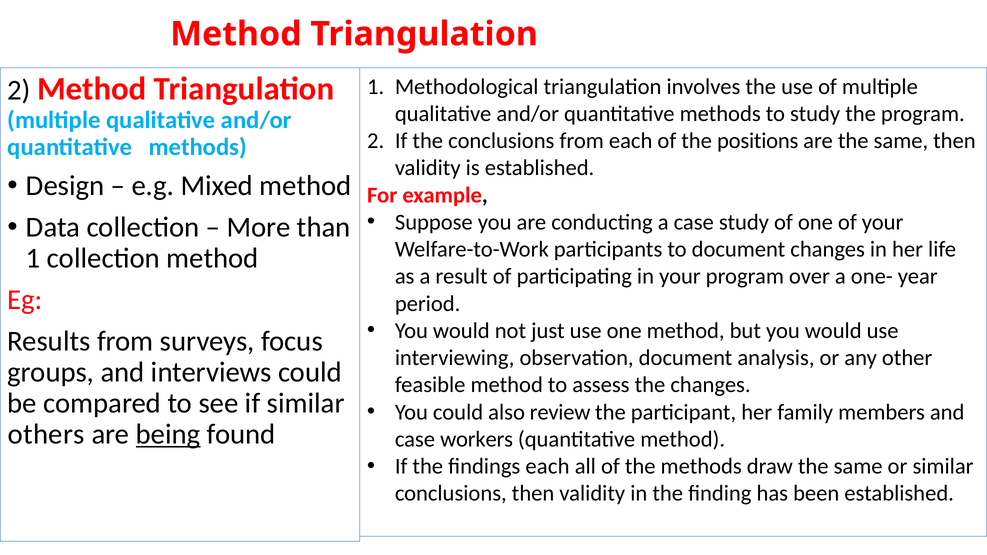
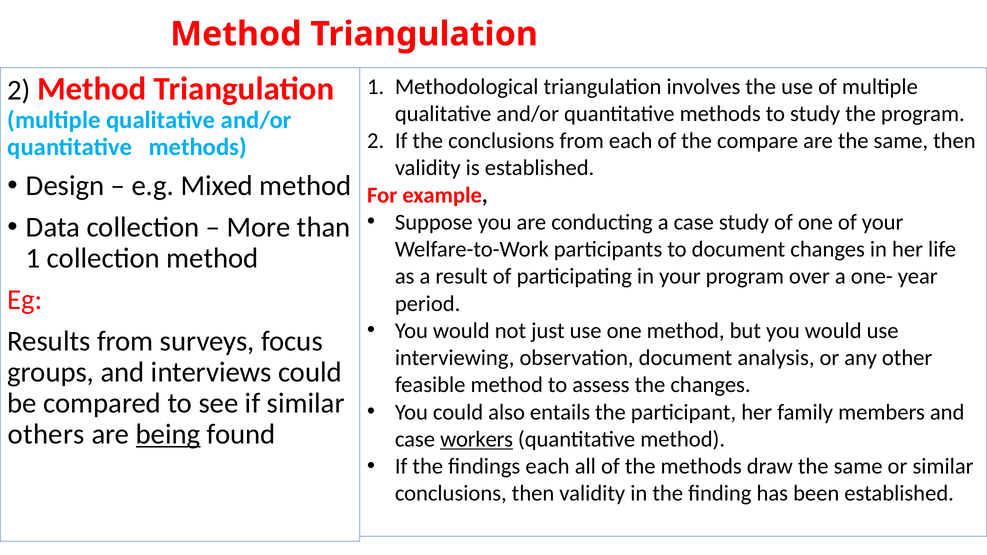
positions: positions -> compare
review: review -> entails
workers underline: none -> present
